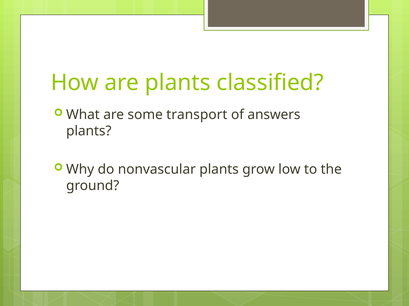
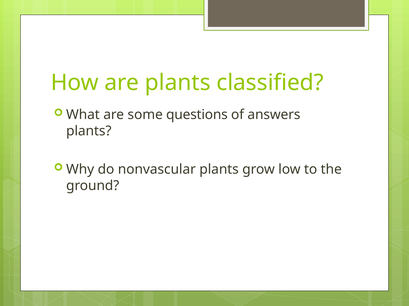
transport: transport -> questions
